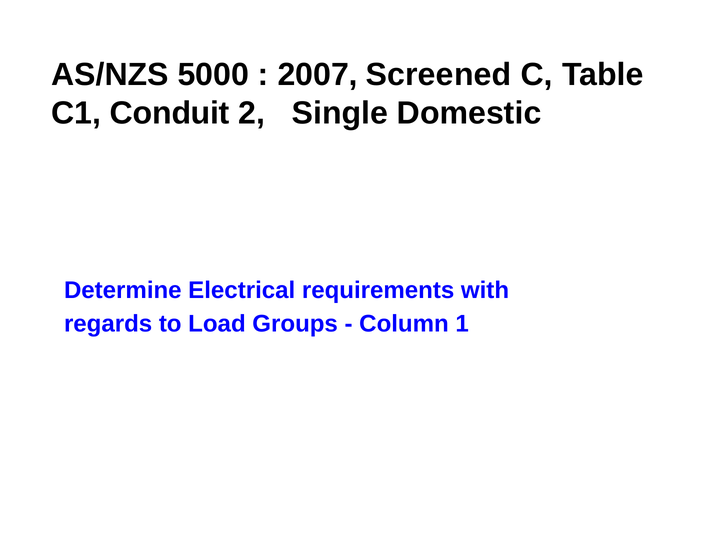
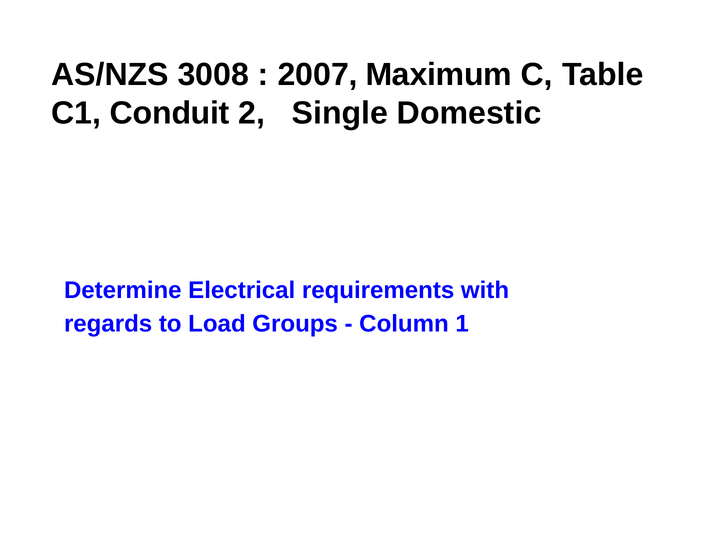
5000: 5000 -> 3008
Screened: Screened -> Maximum
